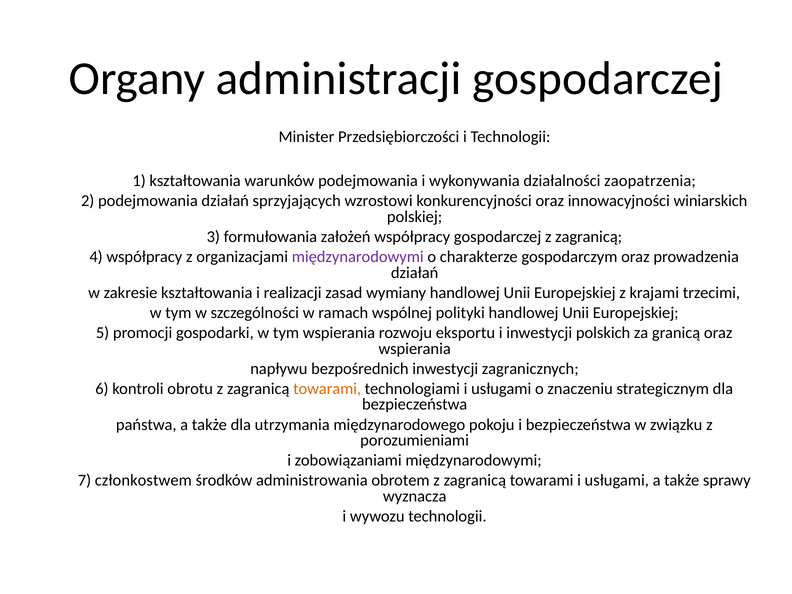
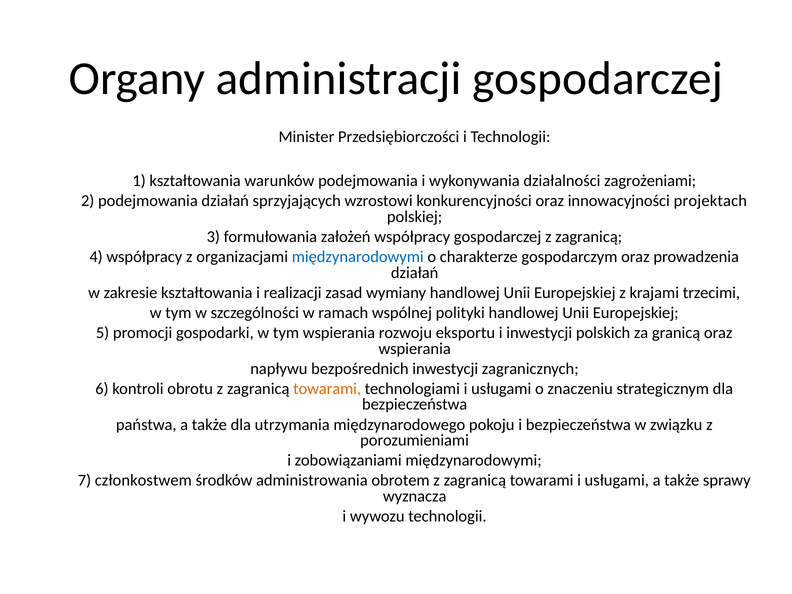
zaopatrzenia: zaopatrzenia -> zagrożeniami
winiarskich: winiarskich -> projektach
międzynarodowymi at (358, 257) colour: purple -> blue
